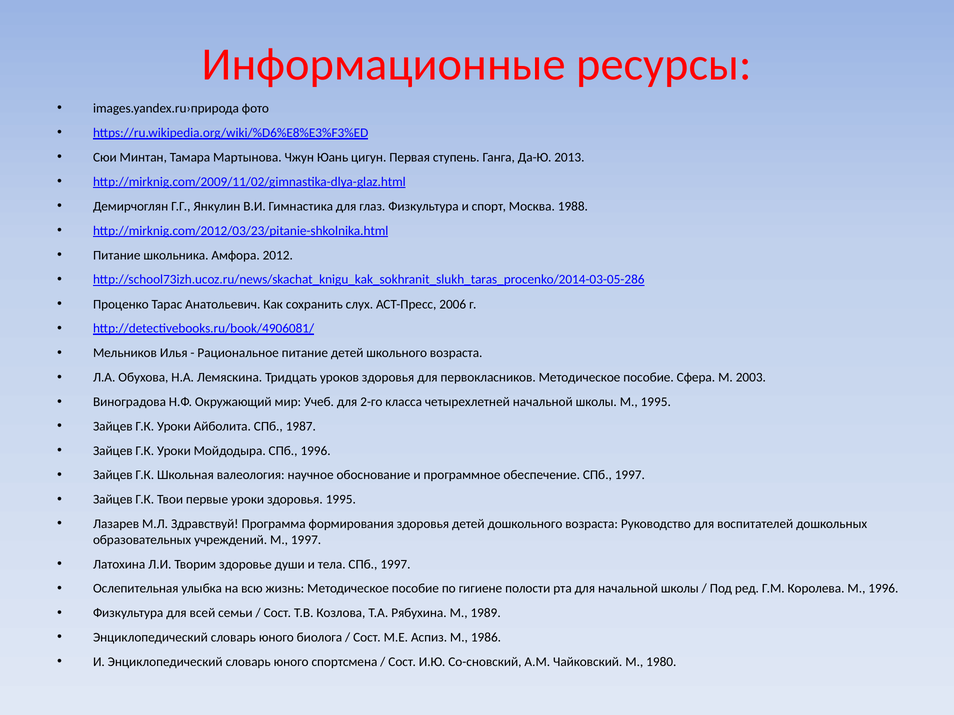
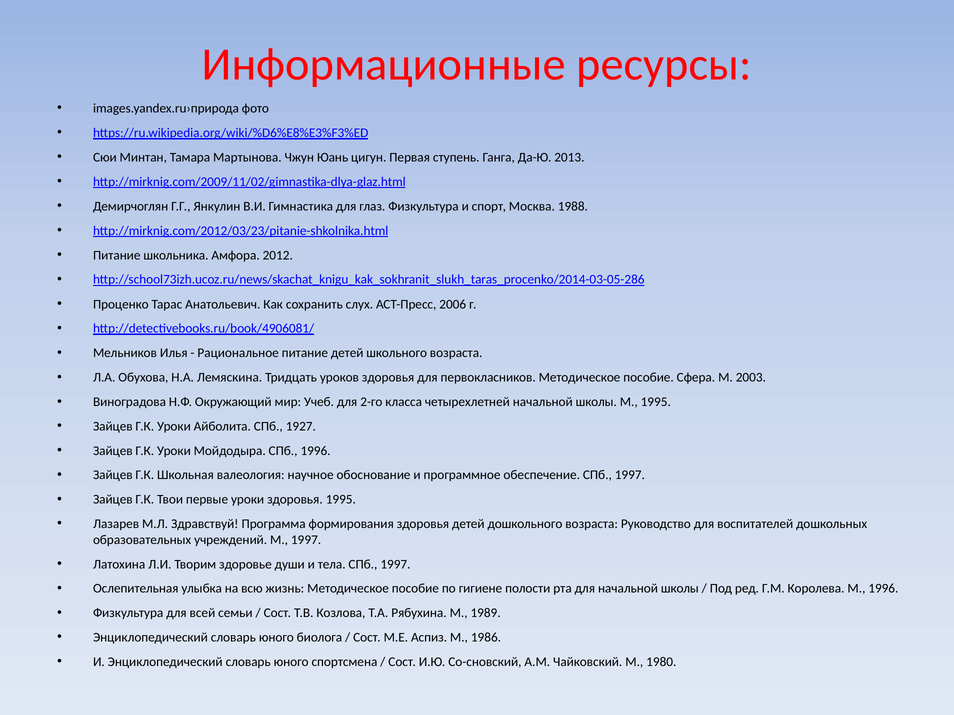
1987: 1987 -> 1927
